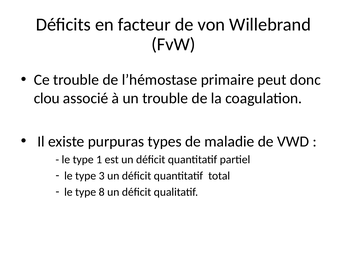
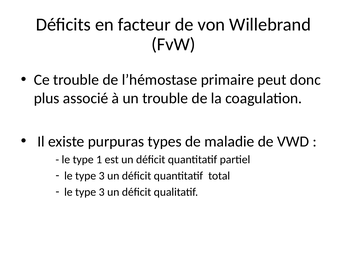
clou: clou -> plus
8 at (102, 192): 8 -> 3
